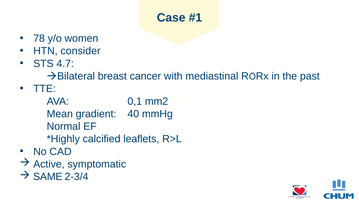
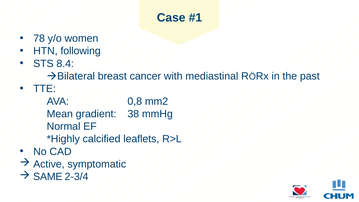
consider: consider -> following
4.7: 4.7 -> 8.4
0,1: 0,1 -> 0,8
40: 40 -> 38
